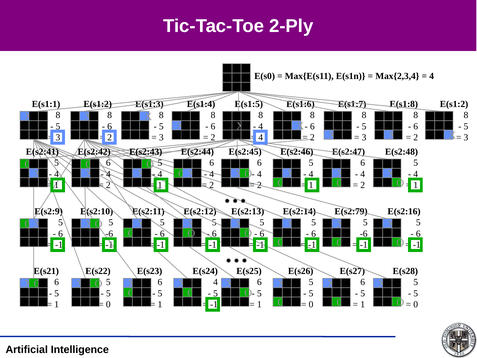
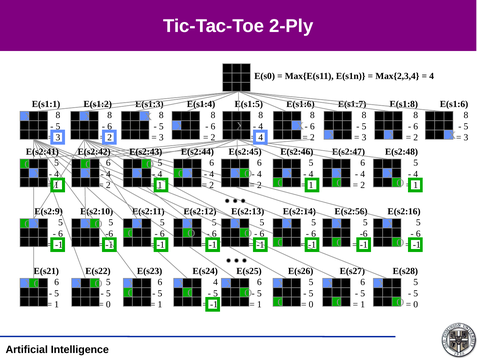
E(s1:2 at (454, 104): E(s1:2 -> E(s1:6
E(s2:79: E(s2:79 -> E(s2:56
